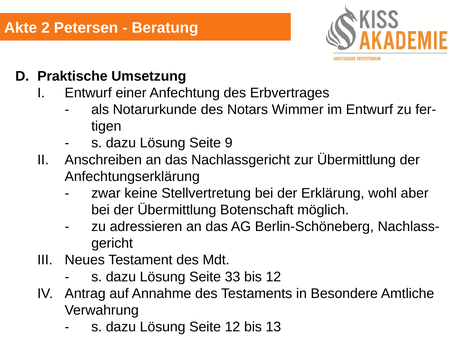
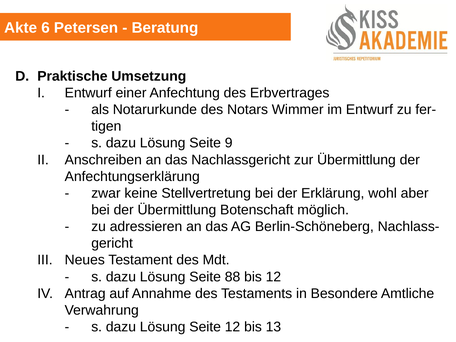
2: 2 -> 6
33: 33 -> 88
